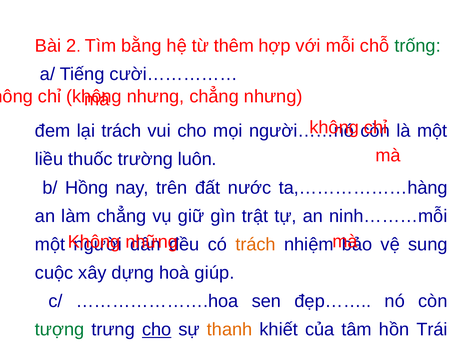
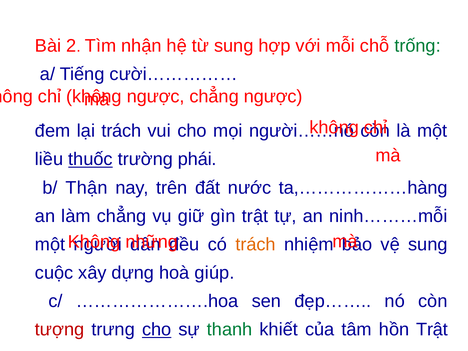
bằng: bằng -> nhận
từ thêm: thêm -> sung
nhưng at (156, 96): nhưng -> ngược
chẳng nhưng: nhưng -> ngược
thuốc underline: none -> present
luôn: luôn -> phái
Hồng: Hồng -> Thận
tượng colour: green -> red
thanh colour: orange -> green
hồn Trái: Trái -> Trật
